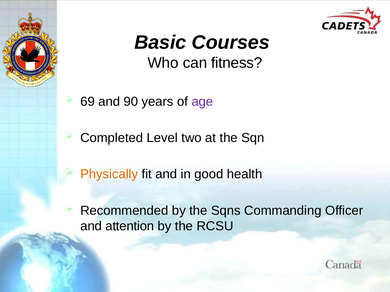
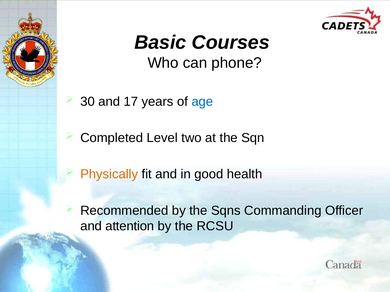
fitness: fitness -> phone
69: 69 -> 30
90: 90 -> 17
age colour: purple -> blue
